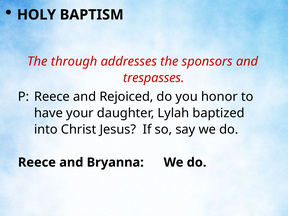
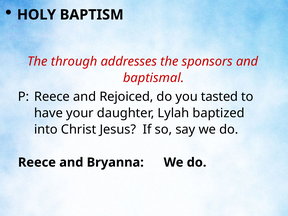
trespasses: trespasses -> baptismal
honor: honor -> tasted
